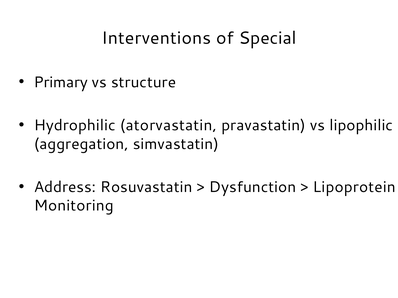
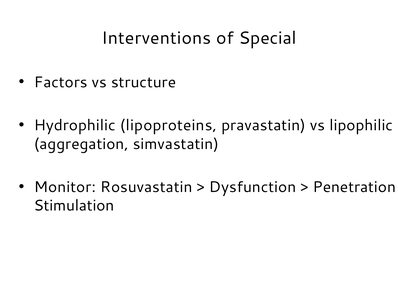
Primary: Primary -> Factors
atorvastatin: atorvastatin -> lipoproteins
Address: Address -> Monitor
Lipoprotein: Lipoprotein -> Penetration
Monitoring: Monitoring -> Stimulation
